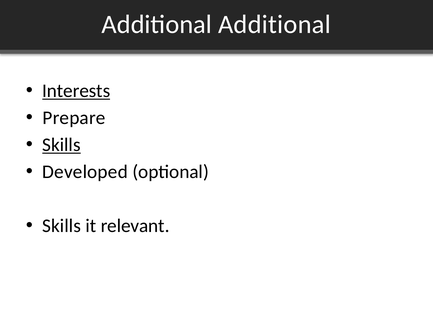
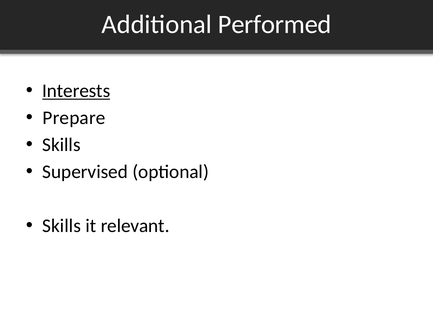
Additional Additional: Additional -> Performed
Skills at (61, 145) underline: present -> none
Developed: Developed -> Supervised
